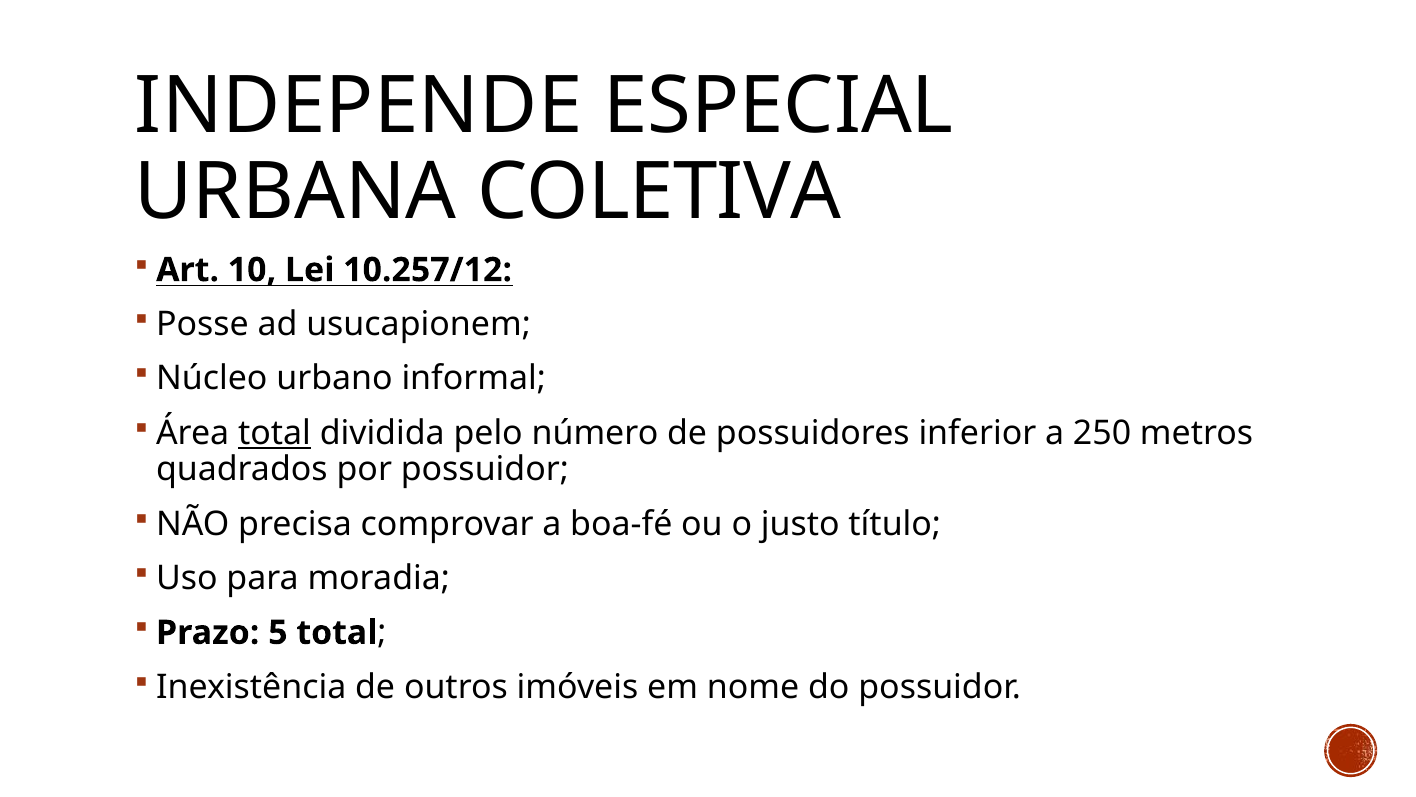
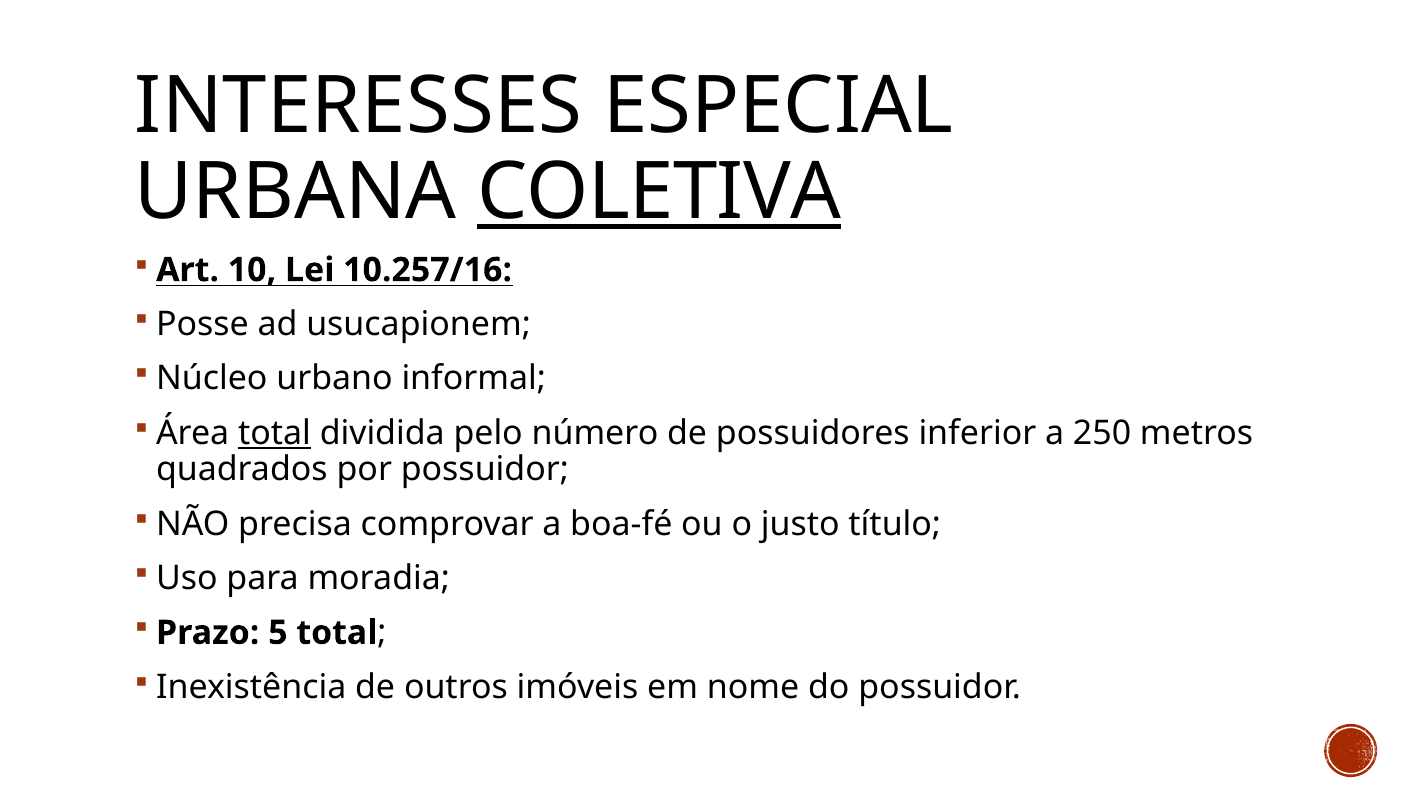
INDEPENDE: INDEPENDE -> INTERESSES
COLETIVA underline: none -> present
10.257/12: 10.257/12 -> 10.257/16
